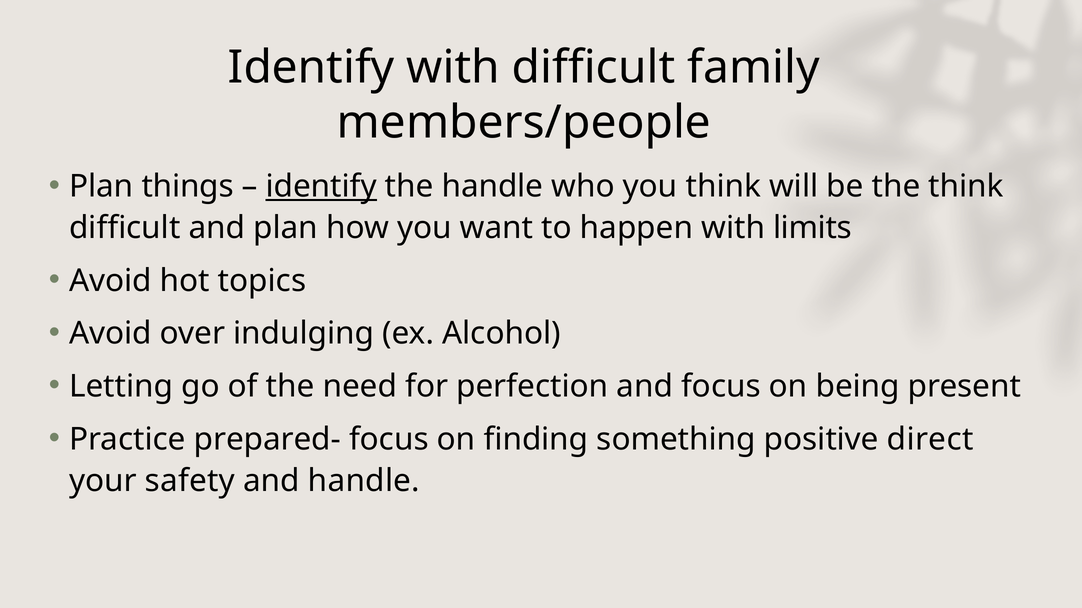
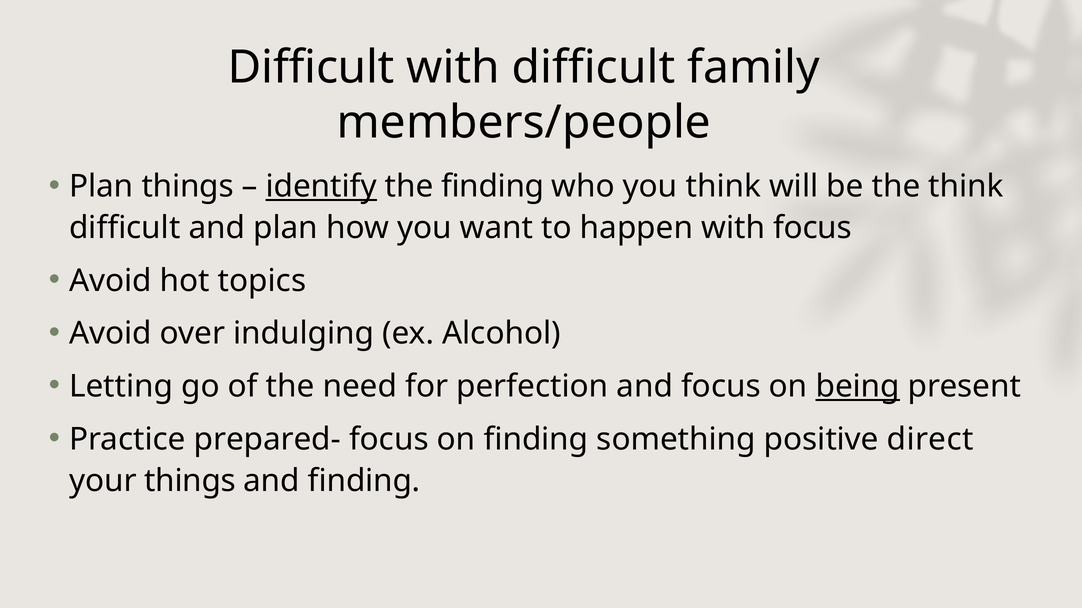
Identify at (311, 67): Identify -> Difficult
the handle: handle -> finding
with limits: limits -> focus
being underline: none -> present
your safety: safety -> things
and handle: handle -> finding
